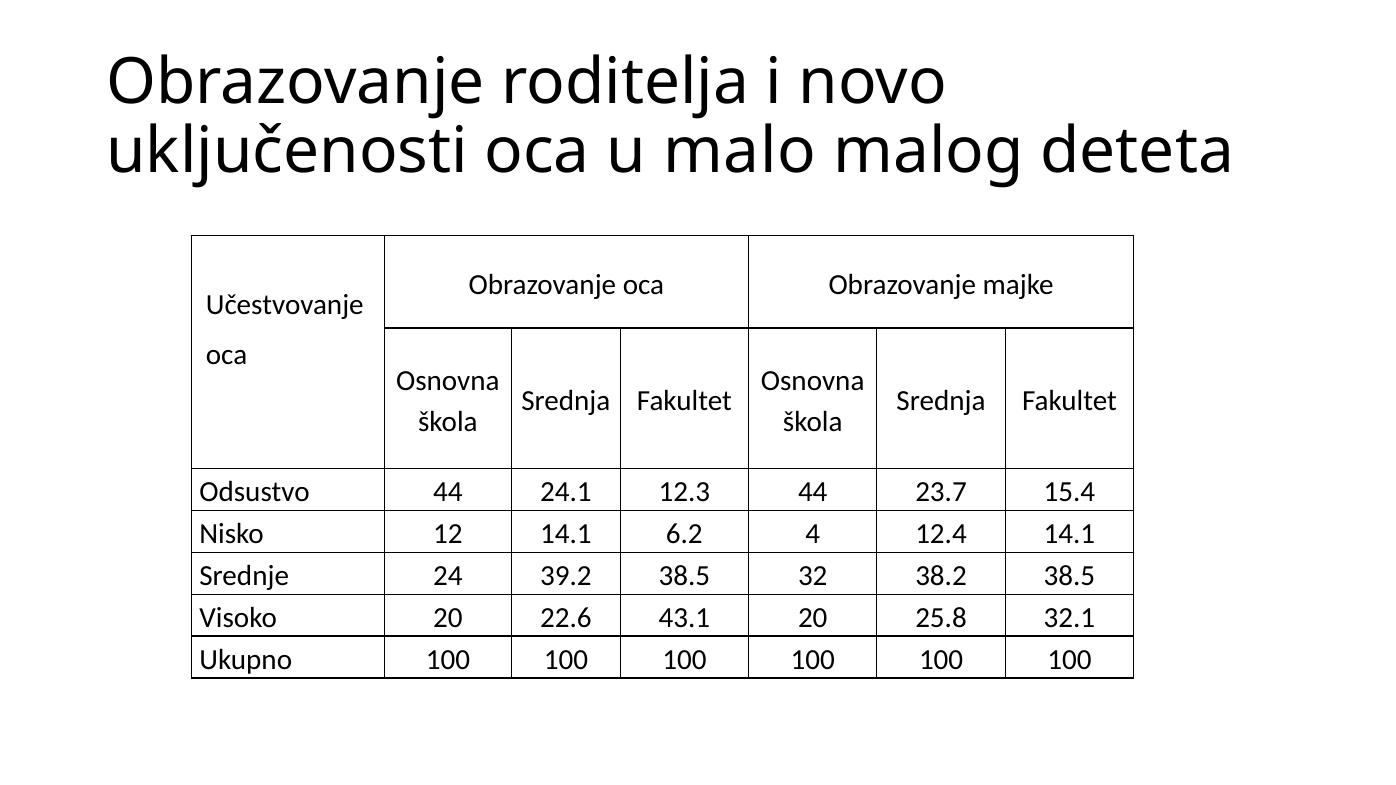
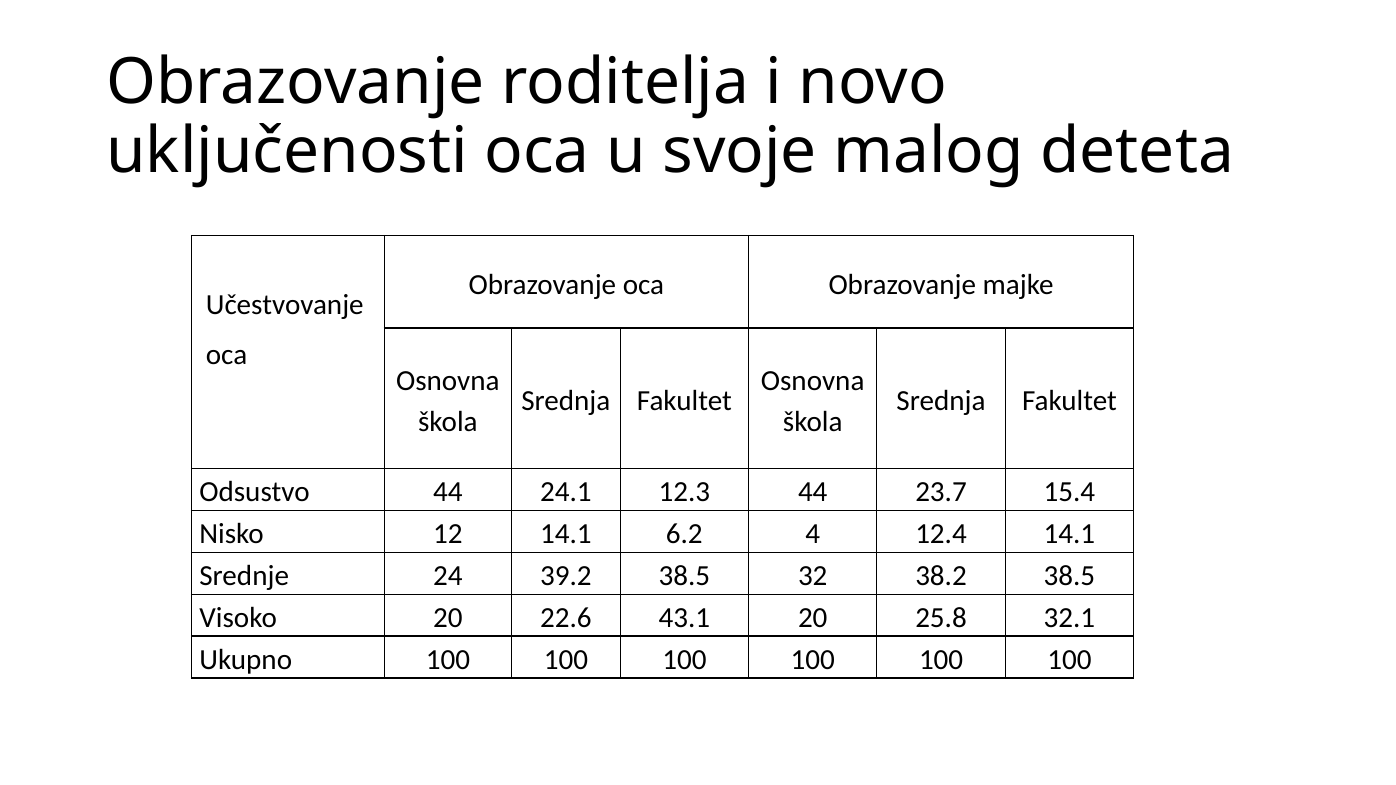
malo: malo -> svoje
